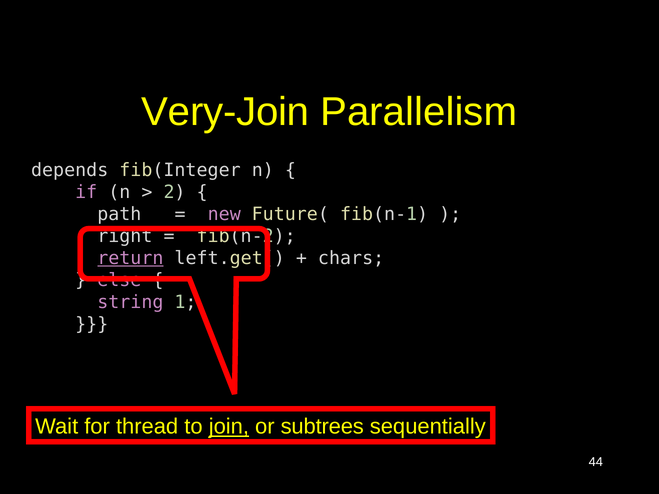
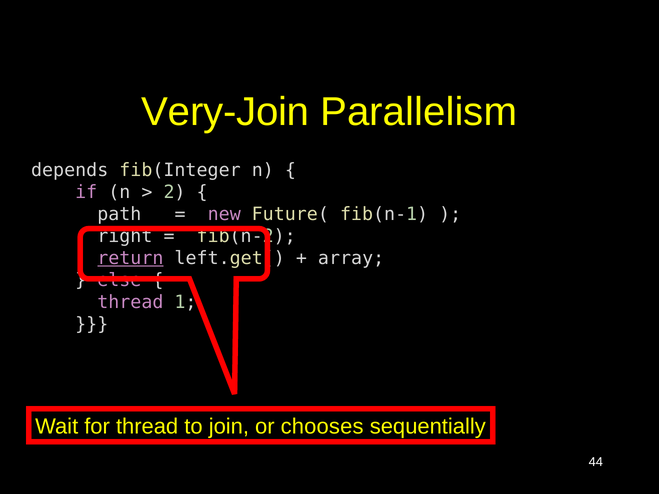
chars: chars -> array
string at (130, 302): string -> thread
join underline: present -> none
subtrees: subtrees -> chooses
